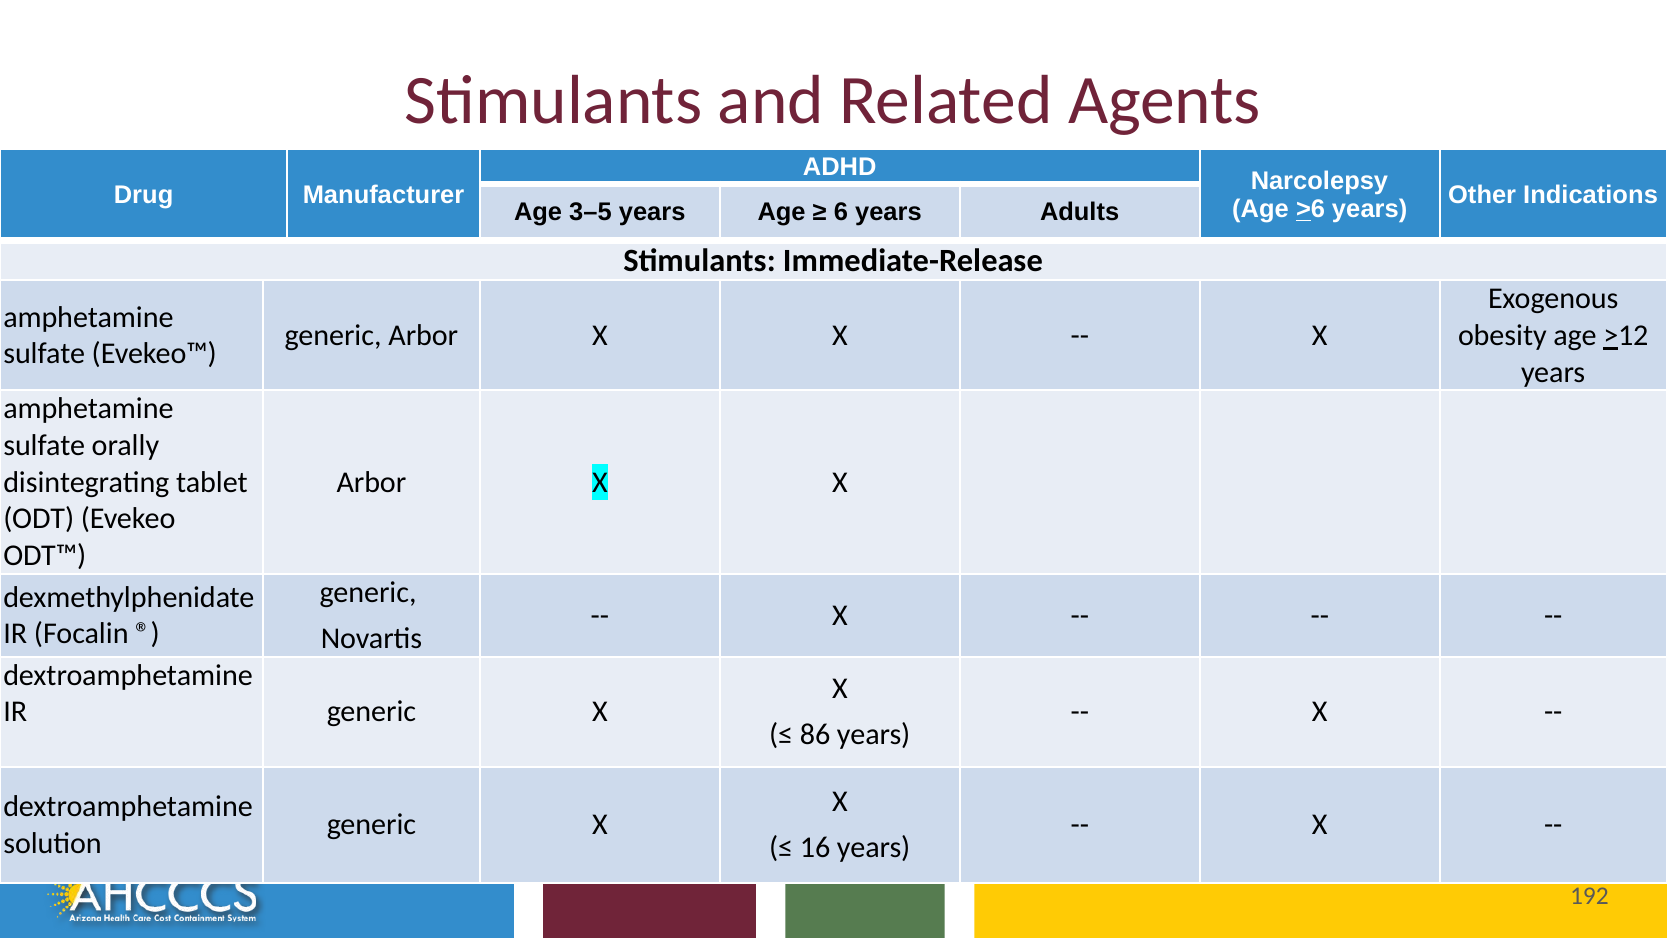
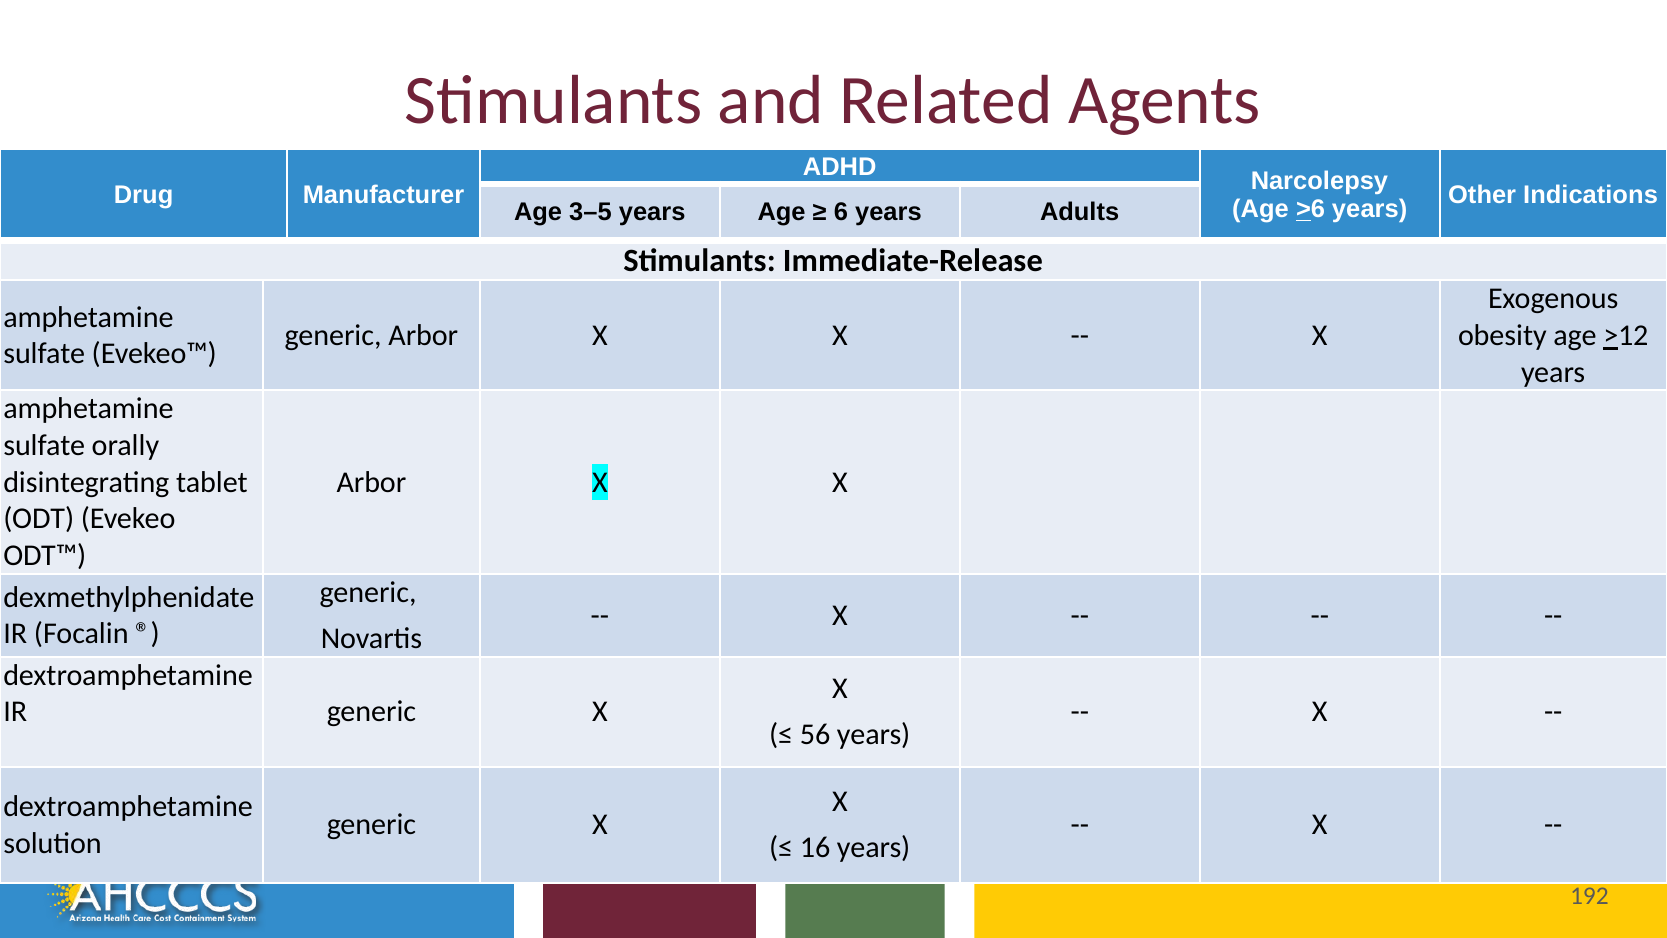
86: 86 -> 56
